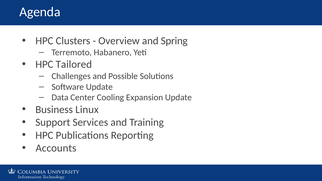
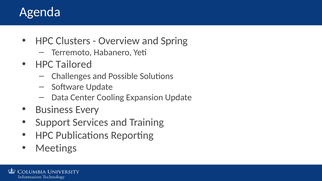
Linux: Linux -> Every
Accounts: Accounts -> Meetings
